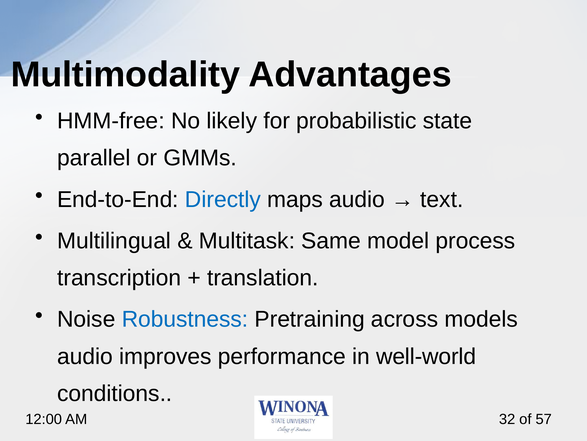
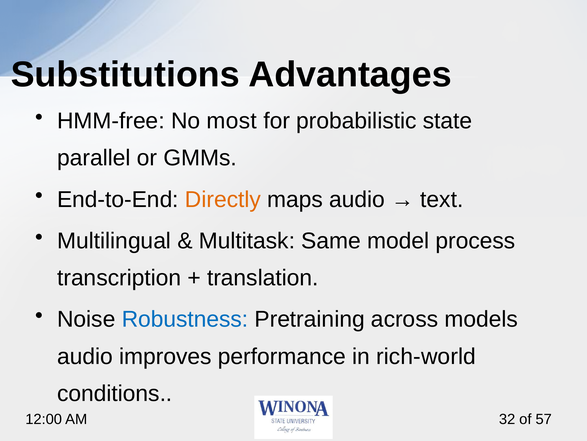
Multimodality: Multimodality -> Substitutions
likely: likely -> most
Directly colour: blue -> orange
well-world: well-world -> rich-world
